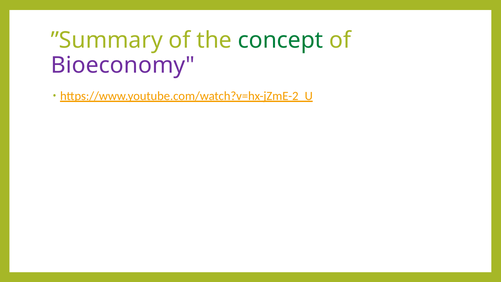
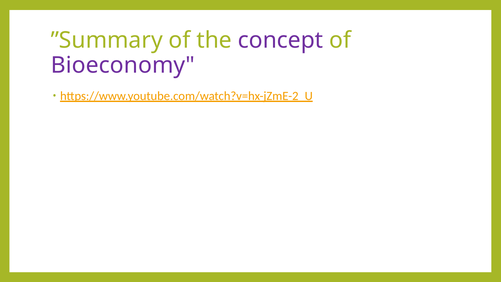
concept colour: green -> purple
